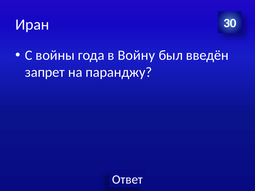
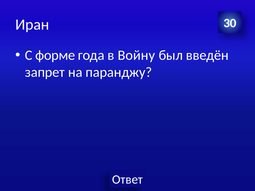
войны: войны -> форме
